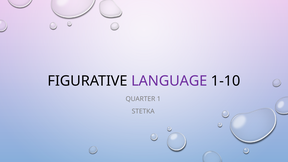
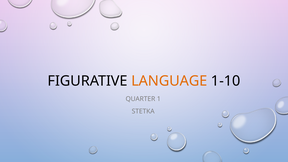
LANGUAGE colour: purple -> orange
